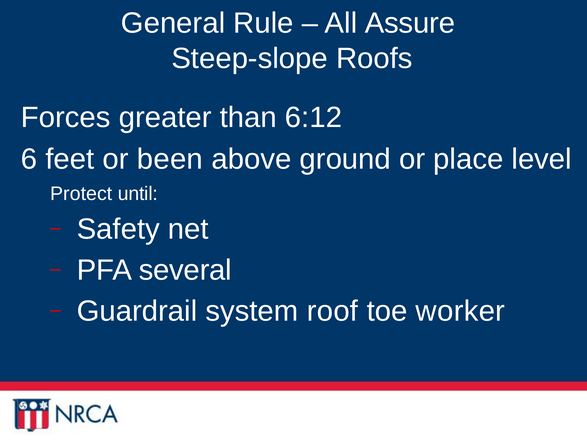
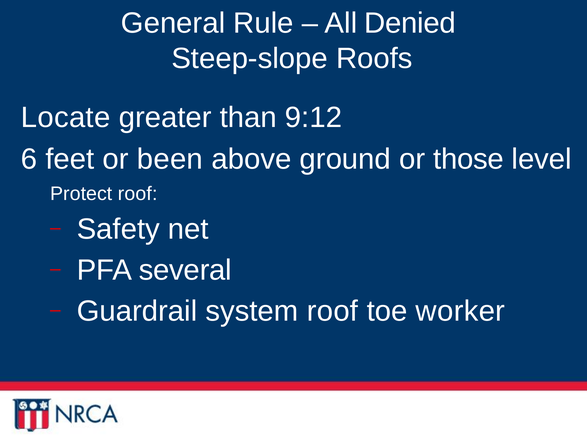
Assure: Assure -> Denied
Forces: Forces -> Locate
6:12: 6:12 -> 9:12
place: place -> those
Protect until: until -> roof
